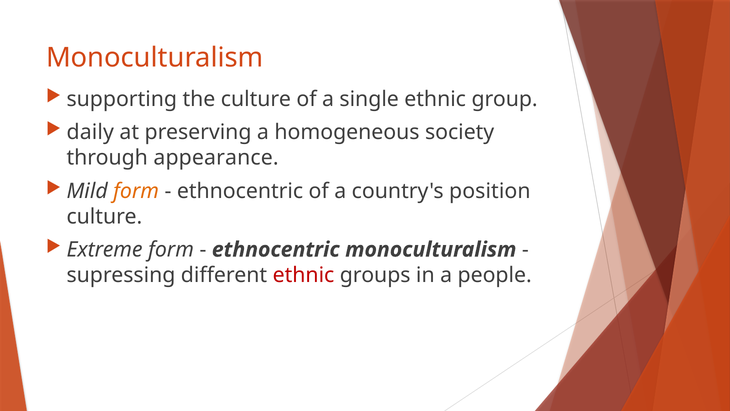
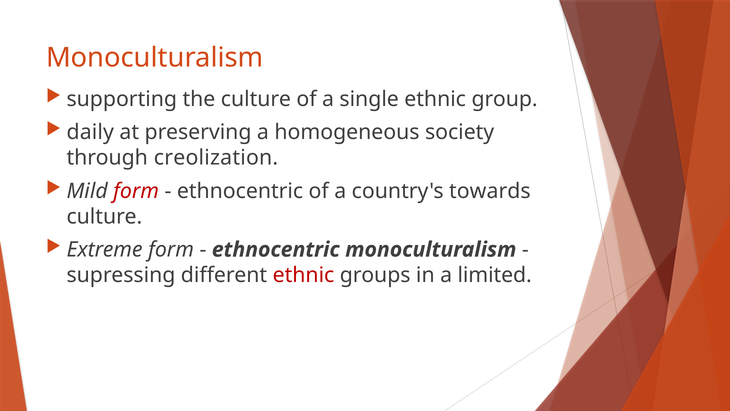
appearance: appearance -> creolization
form at (136, 191) colour: orange -> red
position: position -> towards
people: people -> limited
